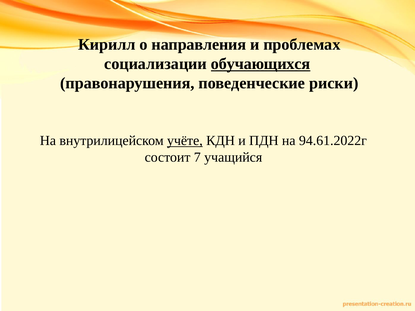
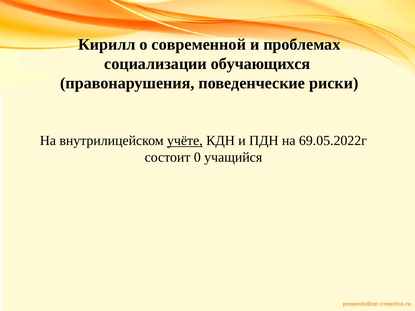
направления: направления -> современной
обучающихся underline: present -> none
94.61.2022г: 94.61.2022г -> 69.05.2022г
7: 7 -> 0
